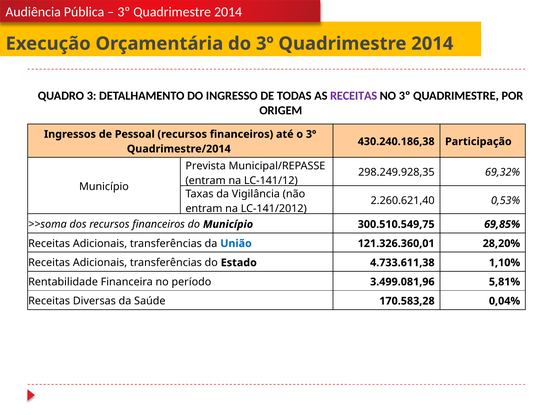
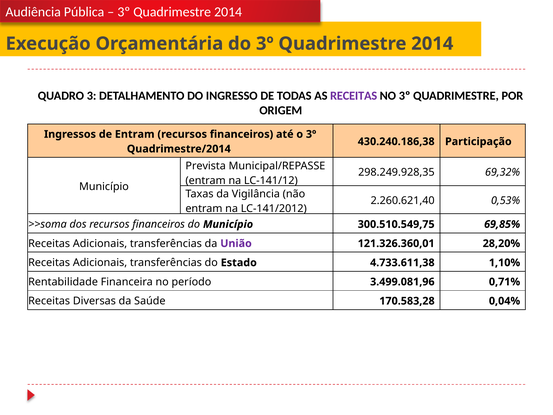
de Pessoal: Pessoal -> Entram
União colour: blue -> purple
5,81%: 5,81% -> 0,71%
